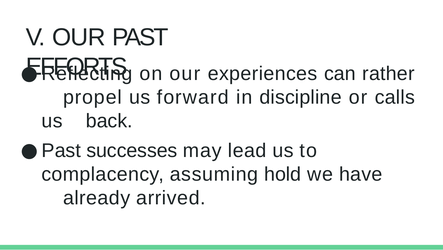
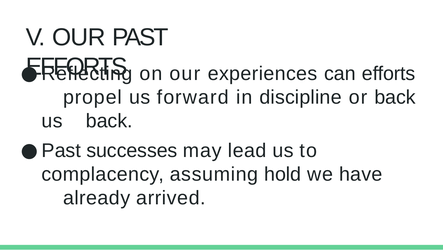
can rather: rather -> efforts
or calls: calls -> back
